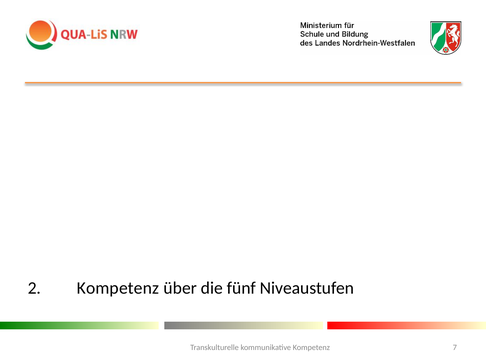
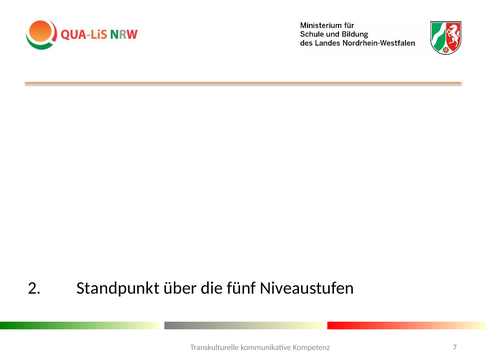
2 Kompetenz: Kompetenz -> Standpunkt
